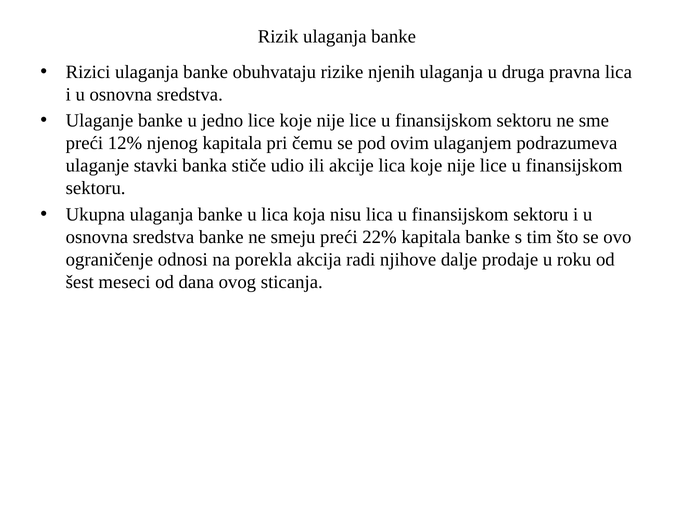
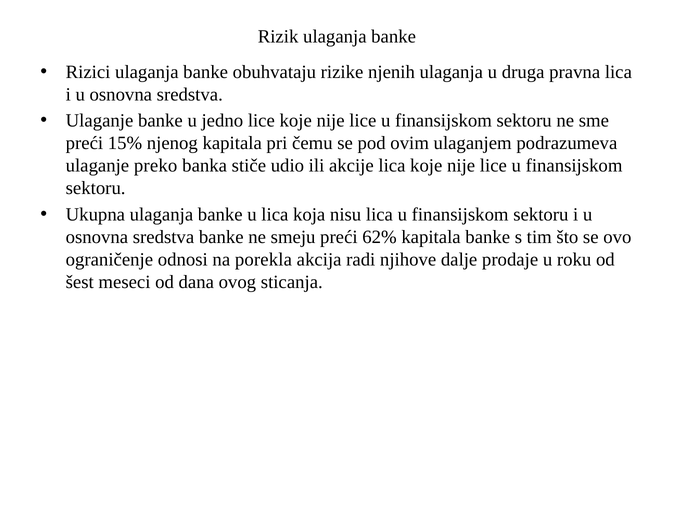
12%: 12% -> 15%
stavki: stavki -> preko
22%: 22% -> 62%
